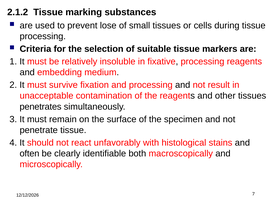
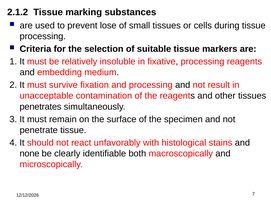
often: often -> none
